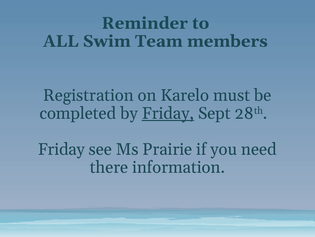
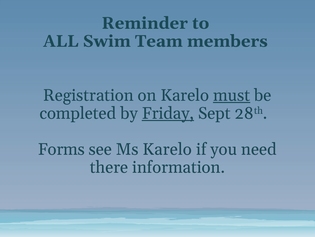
must underline: none -> present
Friday at (61, 149): Friday -> Forms
Ms Prairie: Prairie -> Karelo
